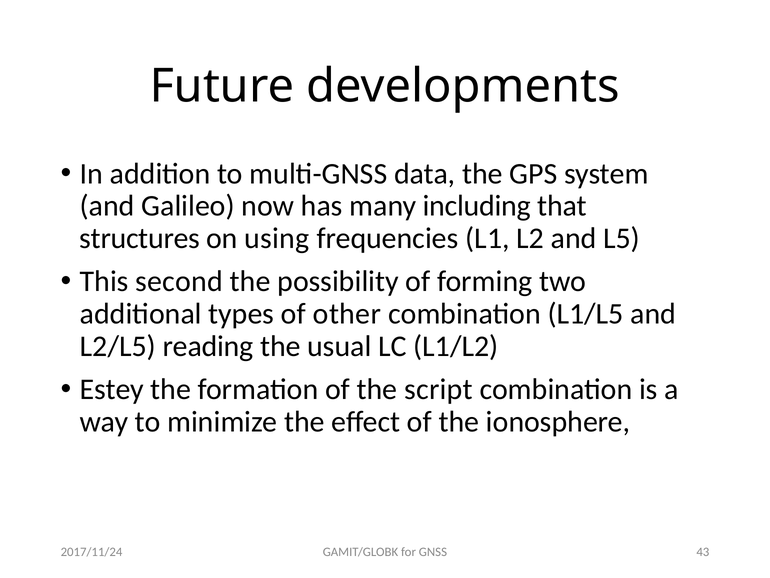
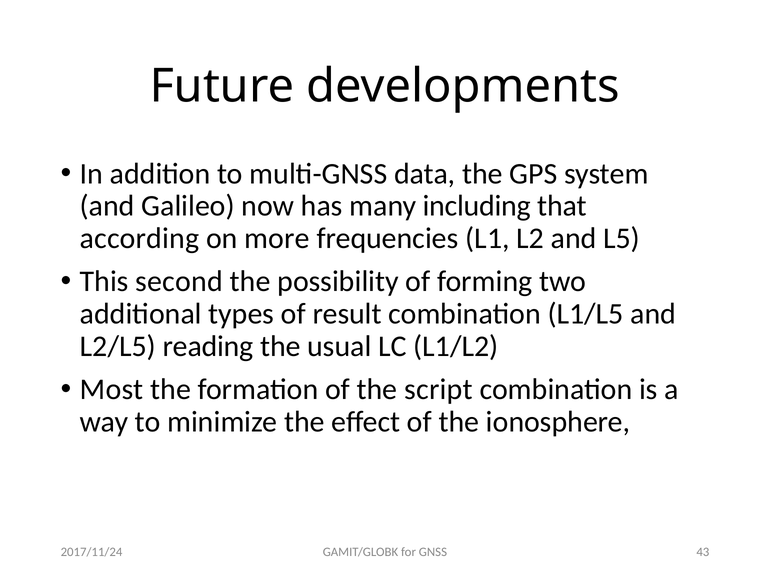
structures: structures -> according
using: using -> more
other: other -> result
Estey: Estey -> Most
